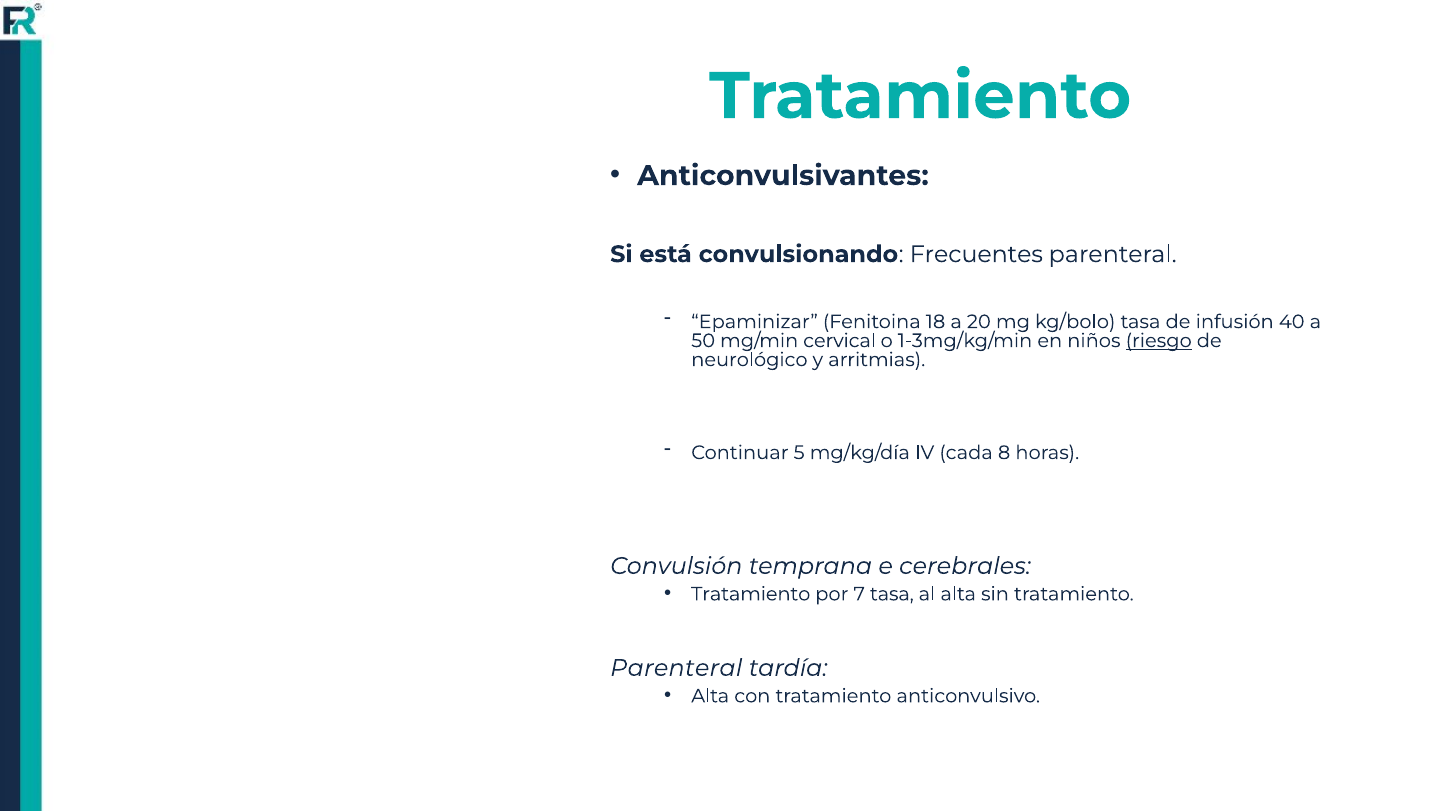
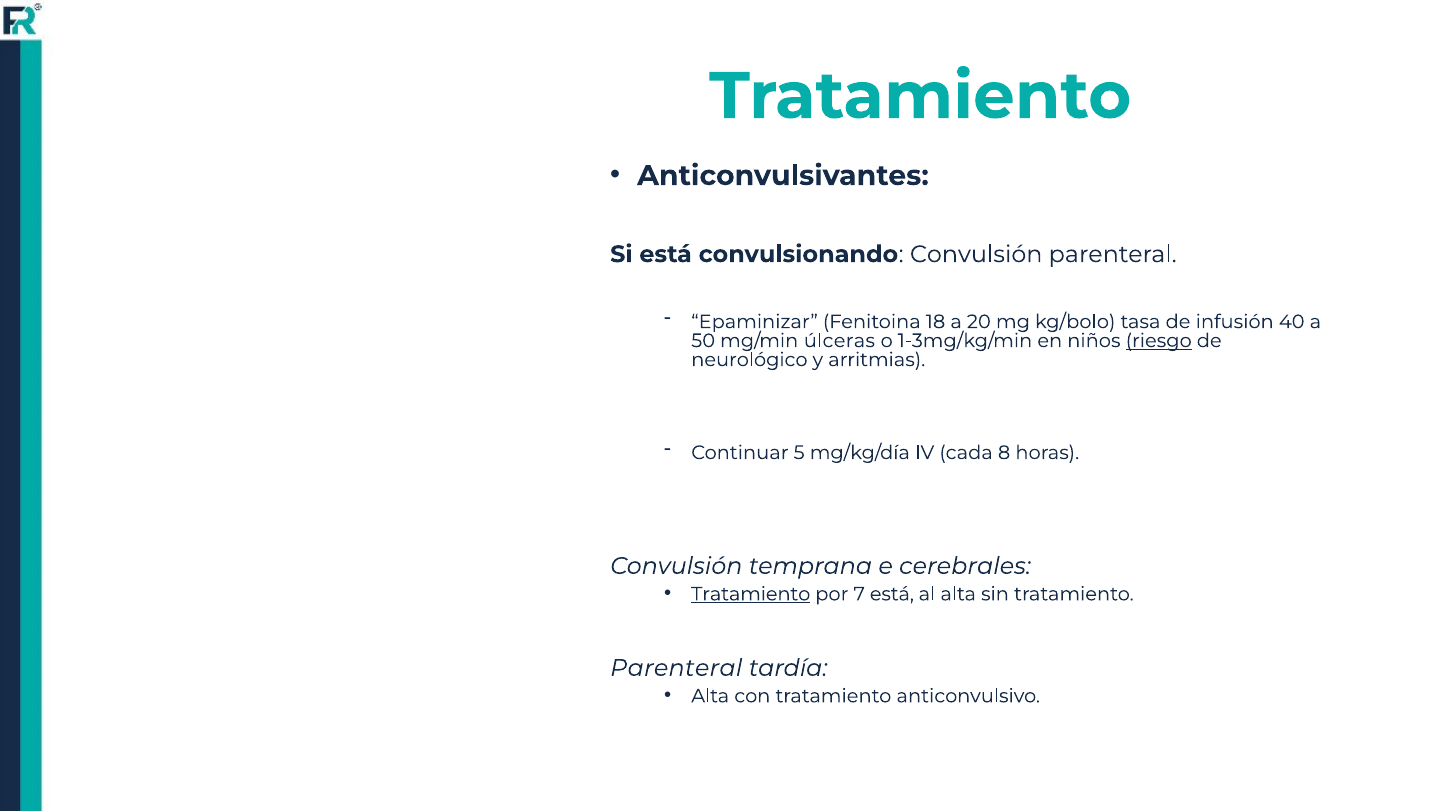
convulsionando Frecuentes: Frecuentes -> Convulsión
cervical: cervical -> úlceras
Tratamiento at (751, 594) underline: none -> present
7 tasa: tasa -> está
